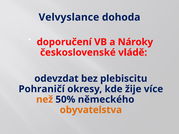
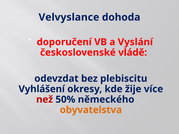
Nároky: Nároky -> Vyslání
Pohraničí: Pohraničí -> Vyhlášení
než colour: orange -> red
